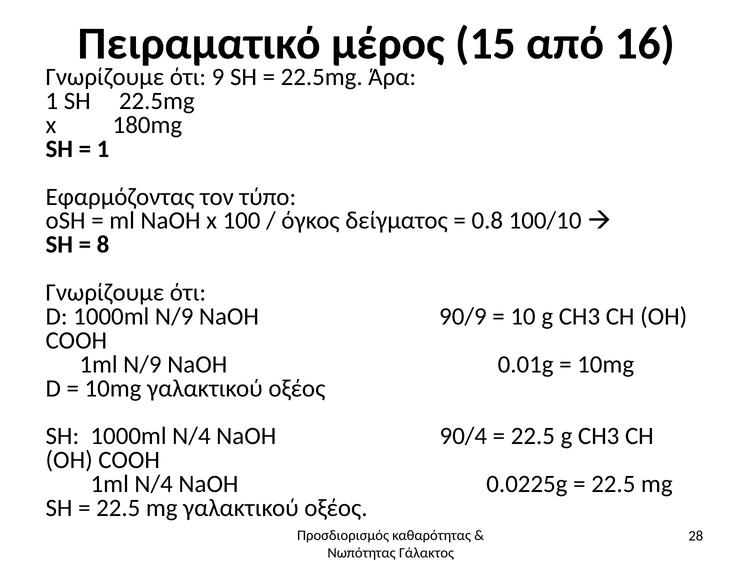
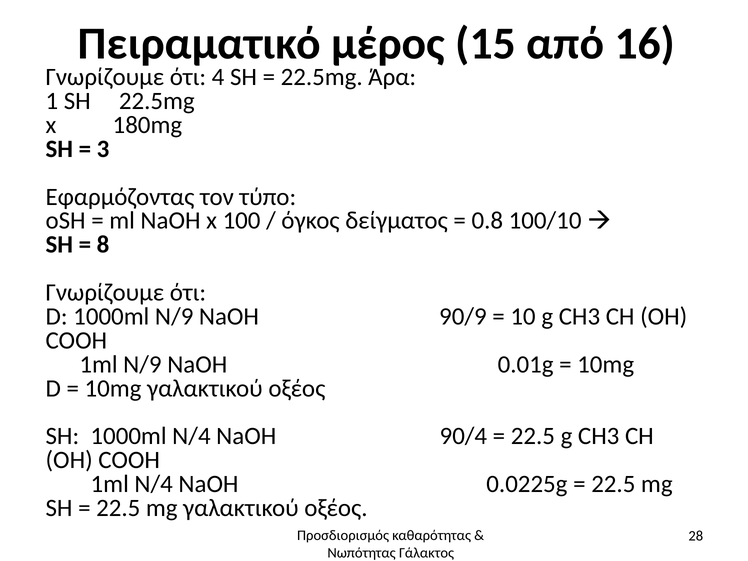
9: 9 -> 4
1 at (103, 149): 1 -> 3
